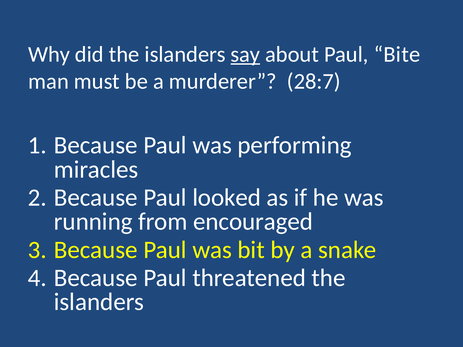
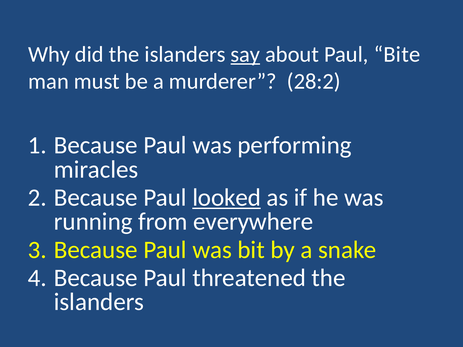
28:7: 28:7 -> 28:2
looked underline: none -> present
encouraged: encouraged -> everywhere
